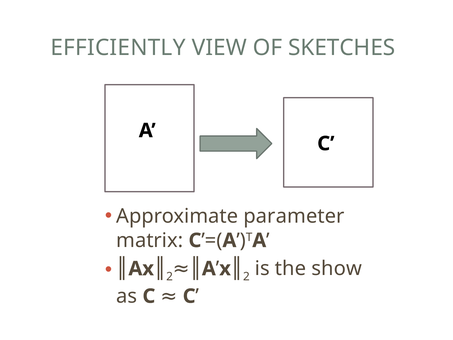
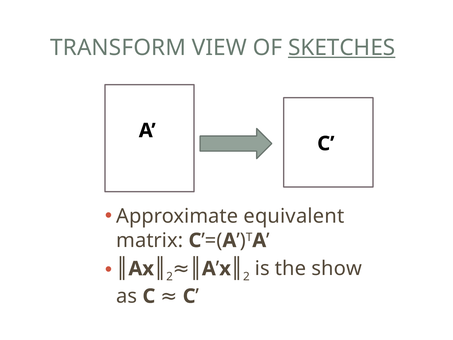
EFFICIENTLY: EFFICIENTLY -> TRANSFORM
SKETCHES underline: none -> present
parameter: parameter -> equivalent
